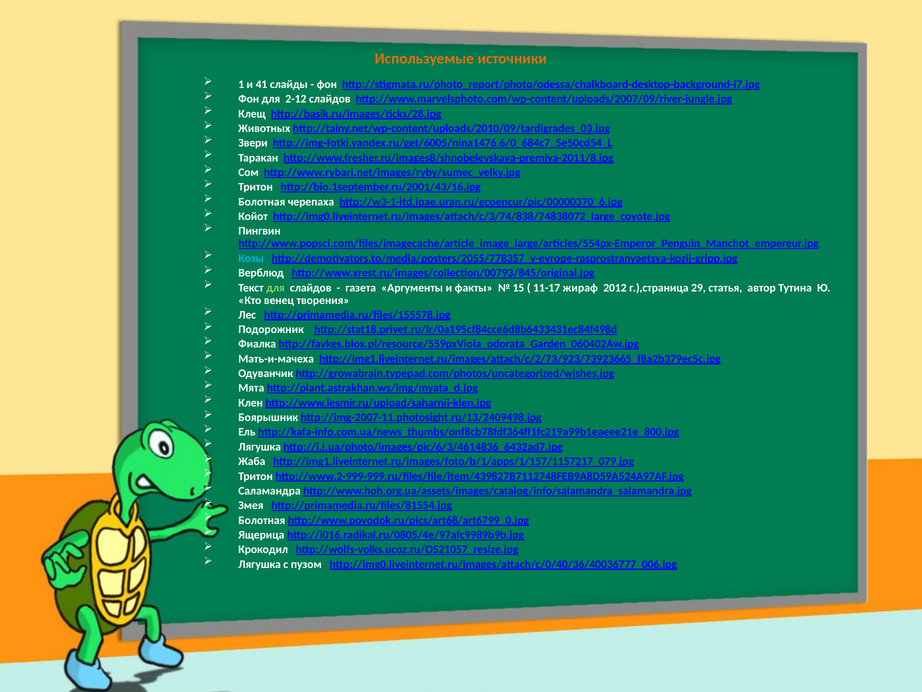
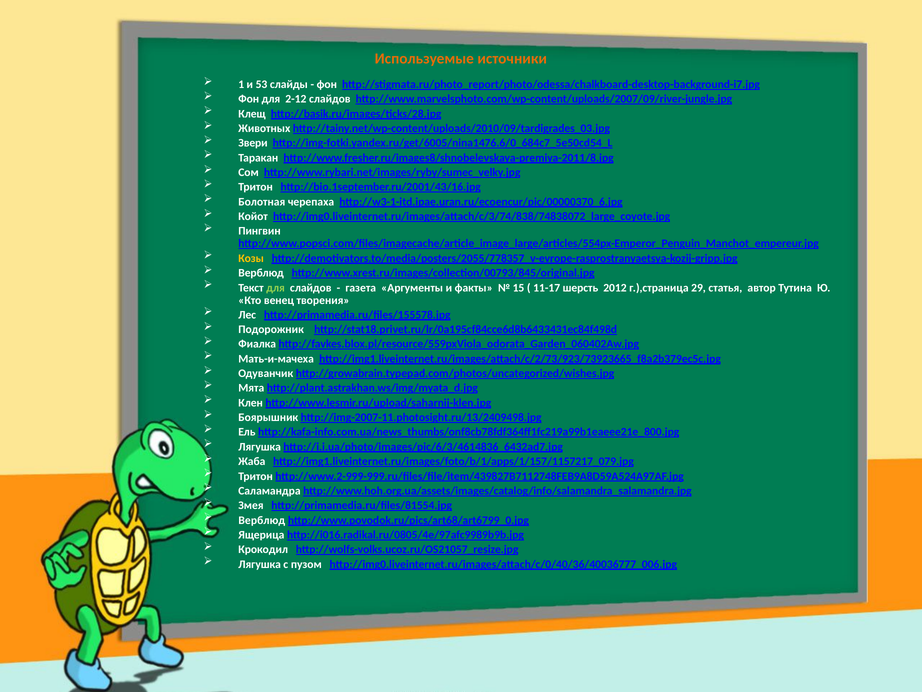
41: 41 -> 53
Козы colour: light blue -> yellow
жираф: жираф -> шерсть
Болотная at (262, 520): Болотная -> Верблюд
